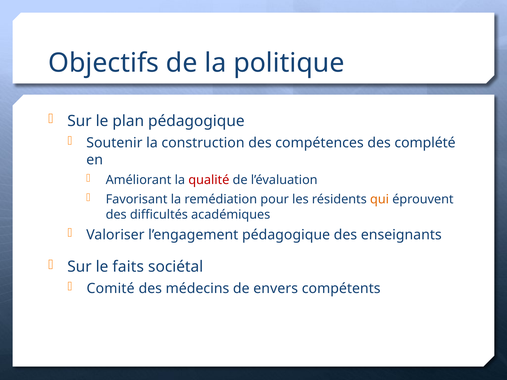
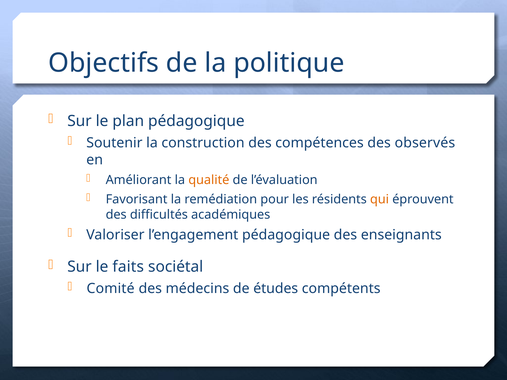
complété: complété -> observés
qualité colour: red -> orange
envers: envers -> études
